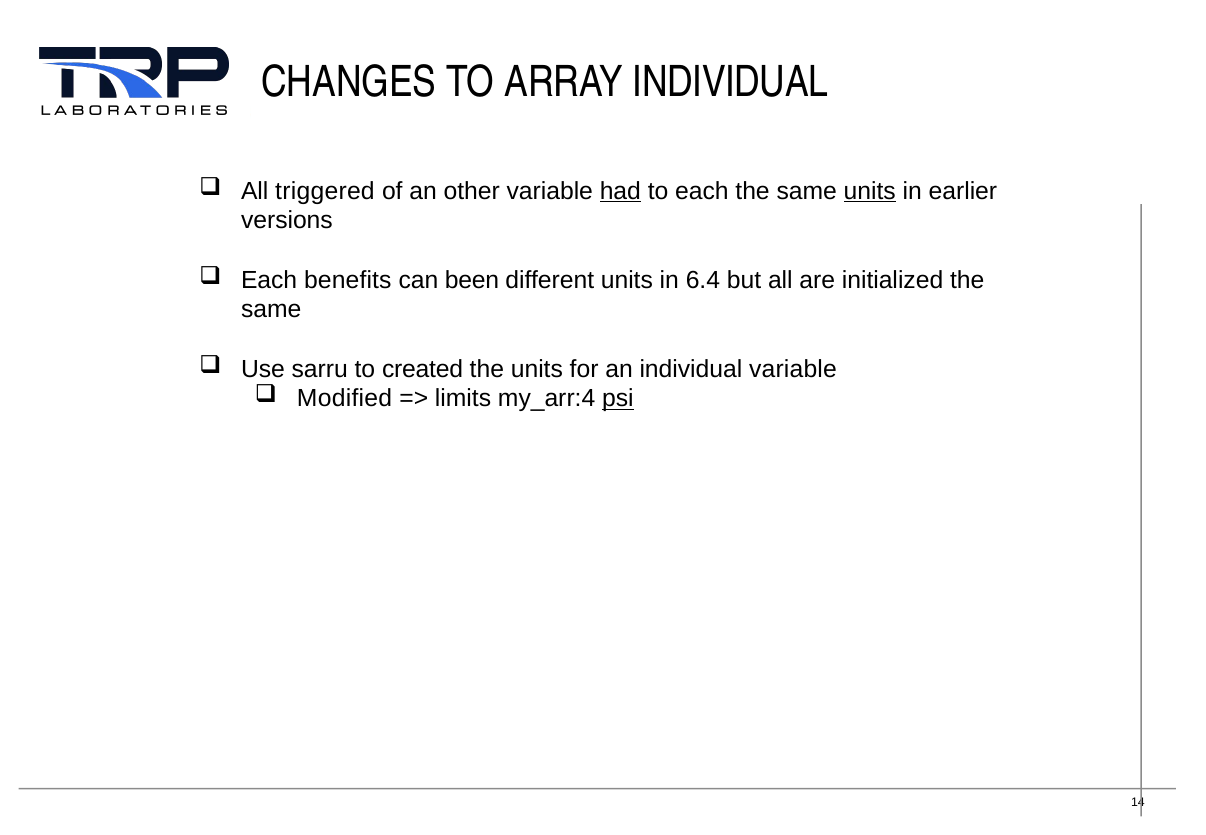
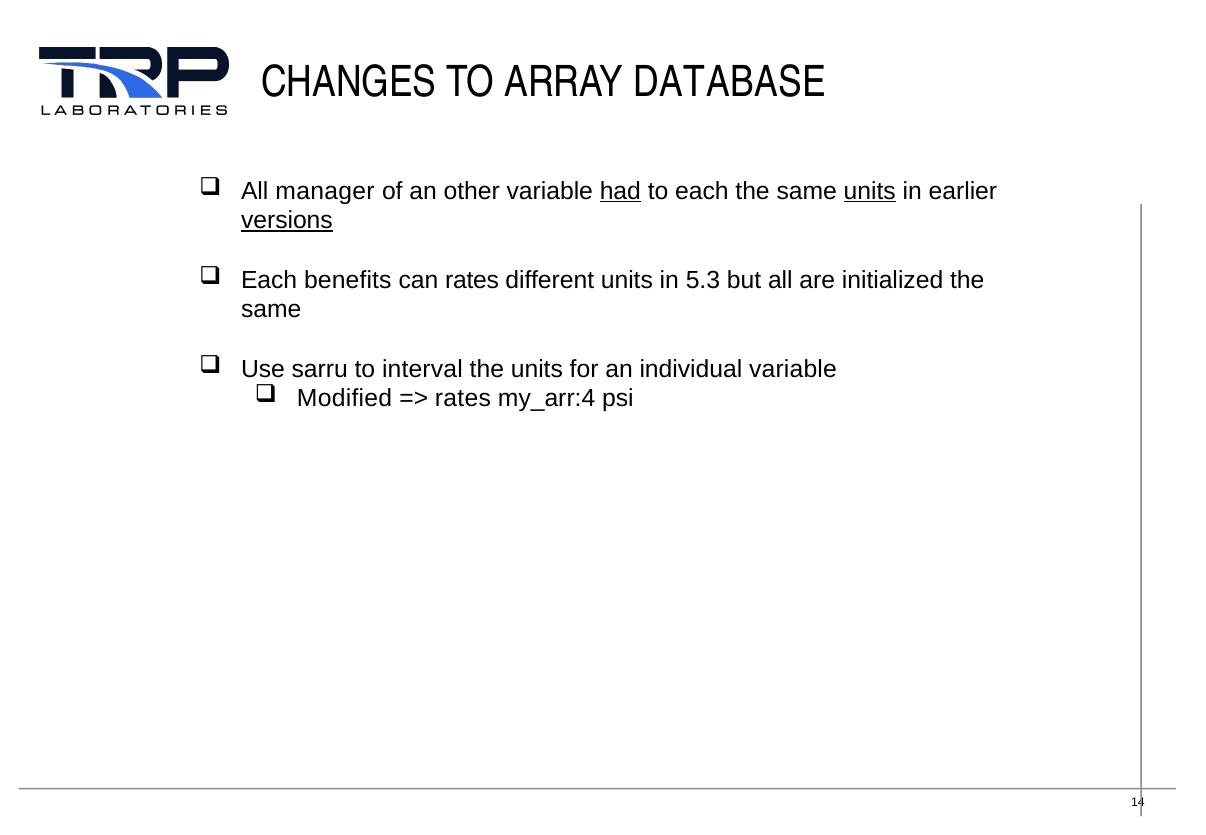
ARRAY INDIVIDUAL: INDIVIDUAL -> DATABASE
triggered: triggered -> manager
versions underline: none -> present
can been: been -> rates
6.4: 6.4 -> 5.3
created: created -> interval
limits at (463, 399): limits -> rates
psi underline: present -> none
